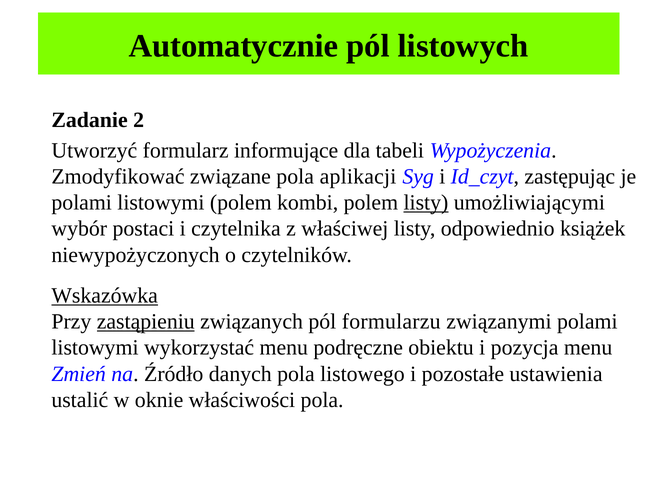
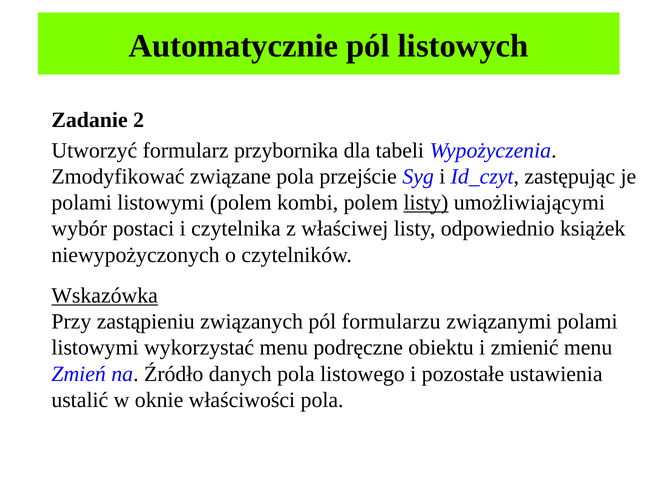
informujące: informujące -> przybornika
aplikacji: aplikacji -> przejście
zastąpieniu underline: present -> none
pozycja: pozycja -> zmienić
